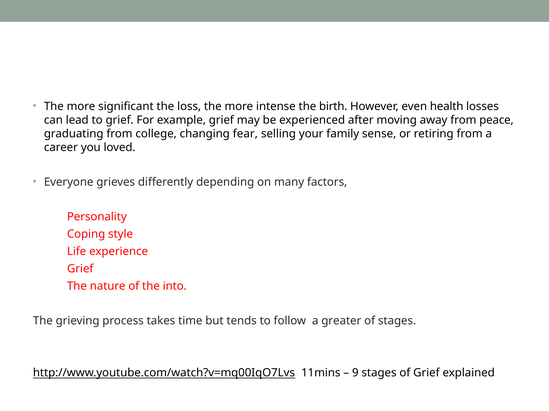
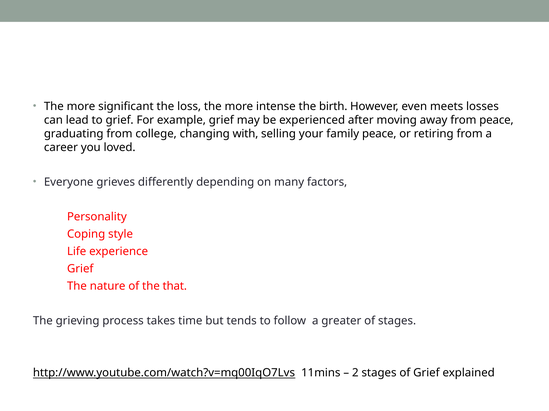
health: health -> meets
fear: fear -> with
family sense: sense -> peace
into: into -> that
9: 9 -> 2
